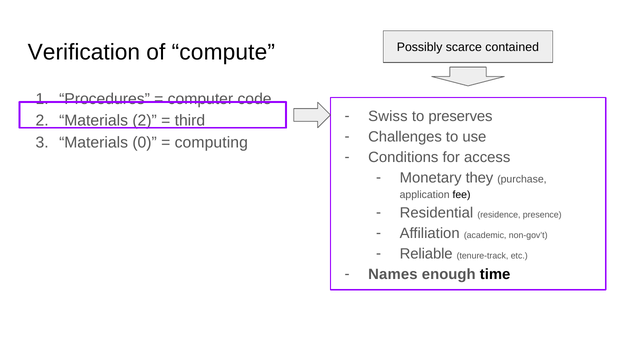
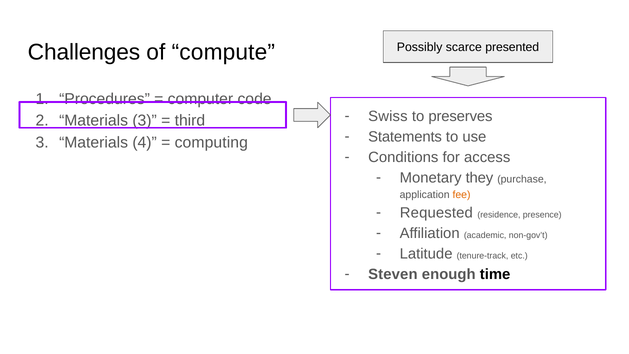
Verification: Verification -> Challenges
contained: contained -> presented
Materials 2: 2 -> 3
Challenges: Challenges -> Statements
0: 0 -> 4
fee colour: black -> orange
Residential: Residential -> Requested
Reliable: Reliable -> Latitude
Names: Names -> Steven
